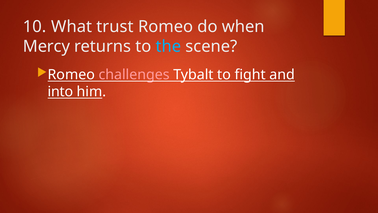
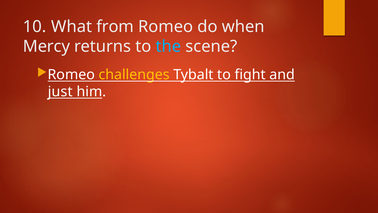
trust: trust -> from
challenges colour: pink -> yellow
into: into -> just
